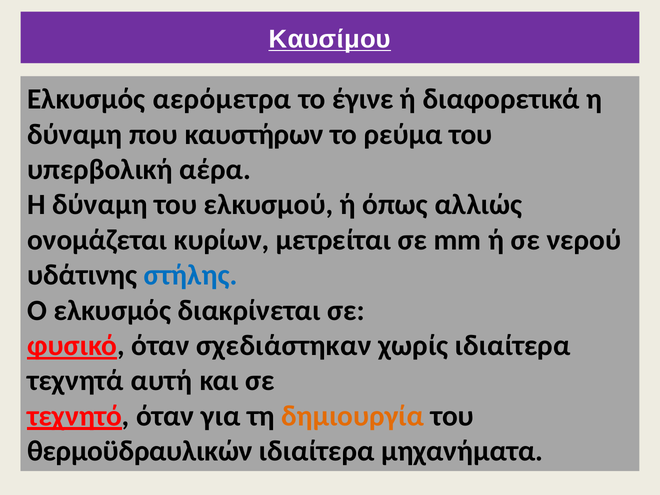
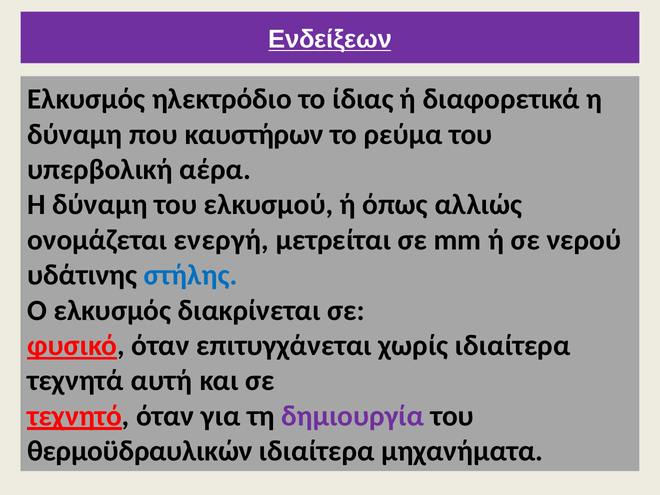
Καυσίμου: Καυσίμου -> Ενδείξεων
αερόμετρα: αερόμετρα -> ηλεκτρόδιο
έγινε: έγινε -> ίδιας
κυρίων: κυρίων -> ενεργή
σχεδιάστηκαν: σχεδιάστηκαν -> επιτυγχάνεται
δημιουργία colour: orange -> purple
